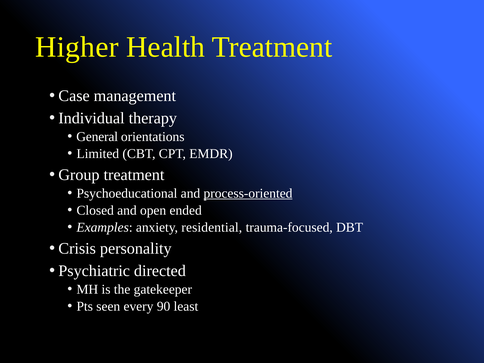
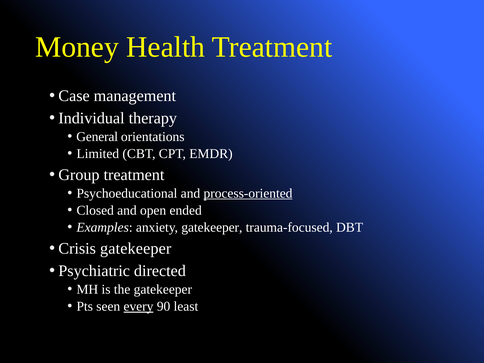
Higher: Higher -> Money
anxiety residential: residential -> gatekeeper
Crisis personality: personality -> gatekeeper
every underline: none -> present
